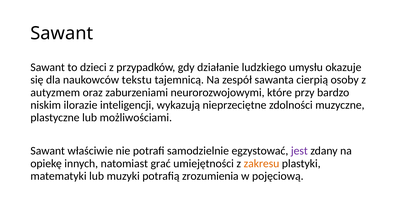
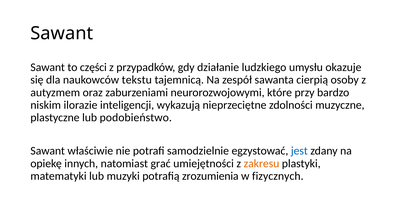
dzieci: dzieci -> części
możliwościami: możliwościami -> podobieństwo
jest colour: purple -> blue
pojęciową: pojęciową -> fizycznych
